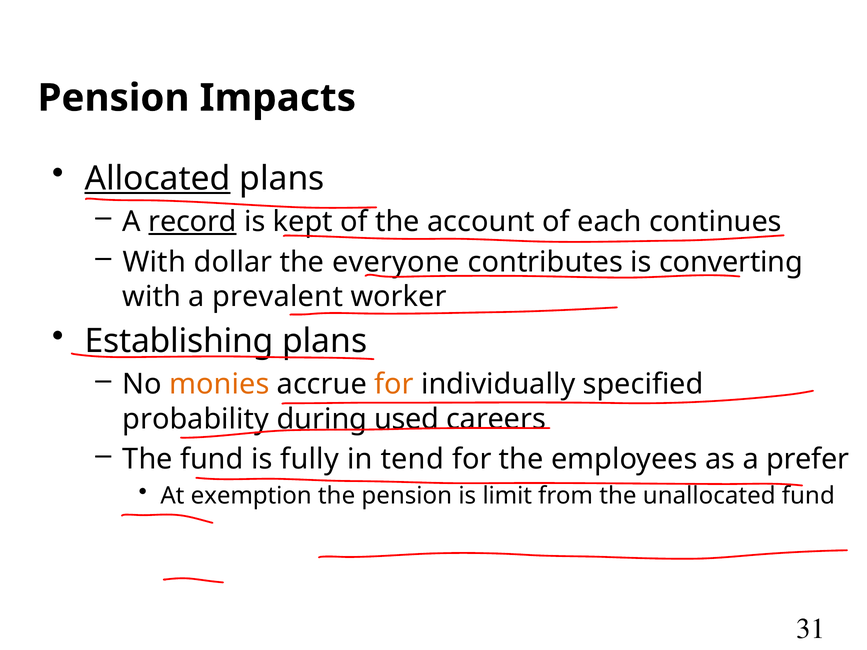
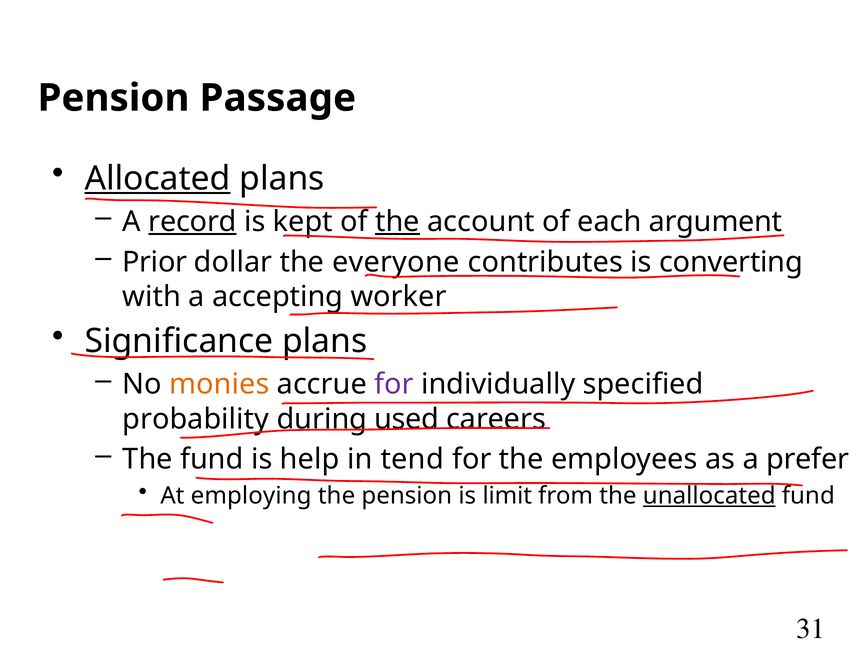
Impacts: Impacts -> Passage
the at (397, 222) underline: none -> present
continues: continues -> argument
With at (154, 262): With -> Prior
prevalent: prevalent -> accepting
Establishing: Establishing -> Significance
for at (394, 385) colour: orange -> purple
fully: fully -> help
exemption: exemption -> employing
unallocated underline: none -> present
